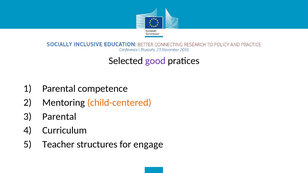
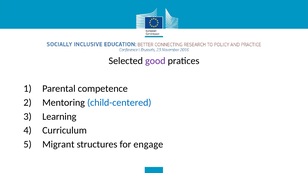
child-centered colour: orange -> blue
Parental at (59, 117): Parental -> Learning
Teacher: Teacher -> Migrant
